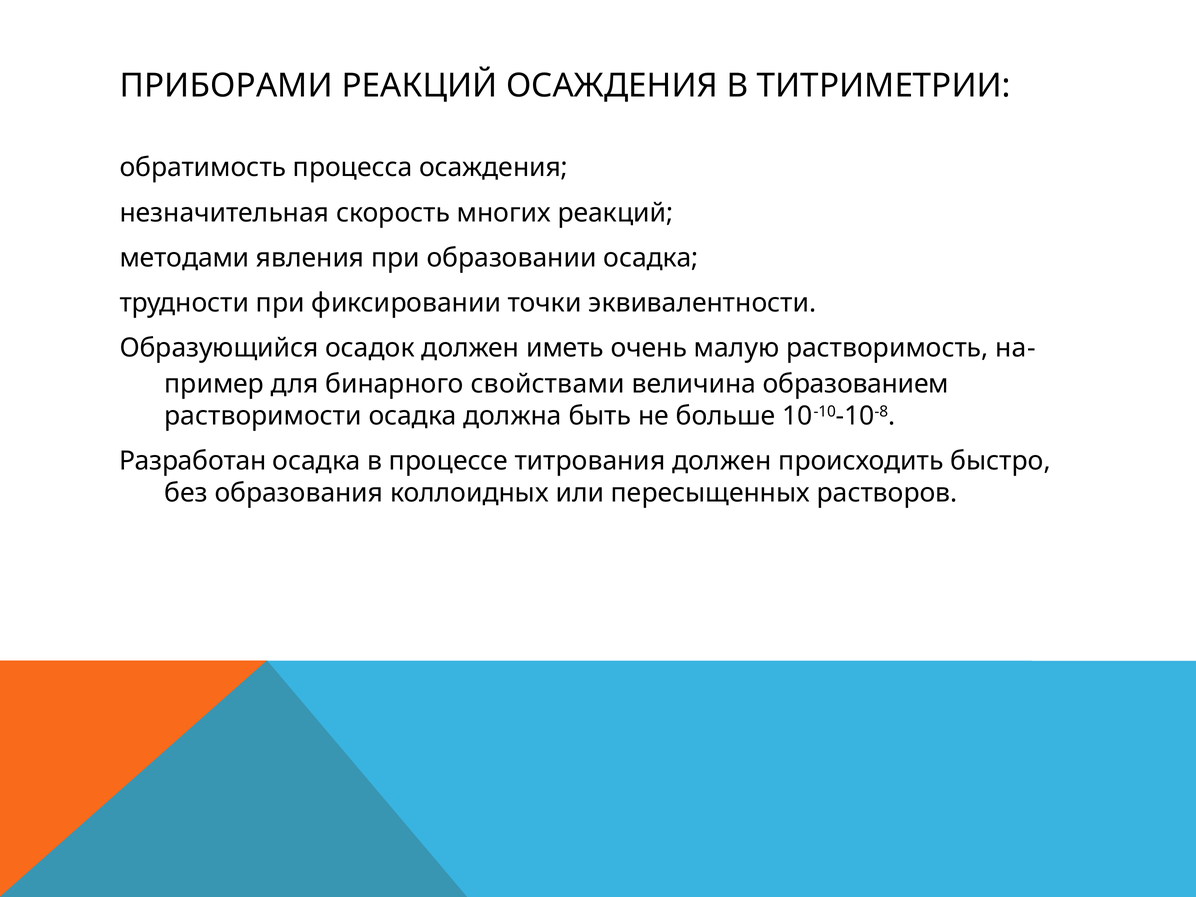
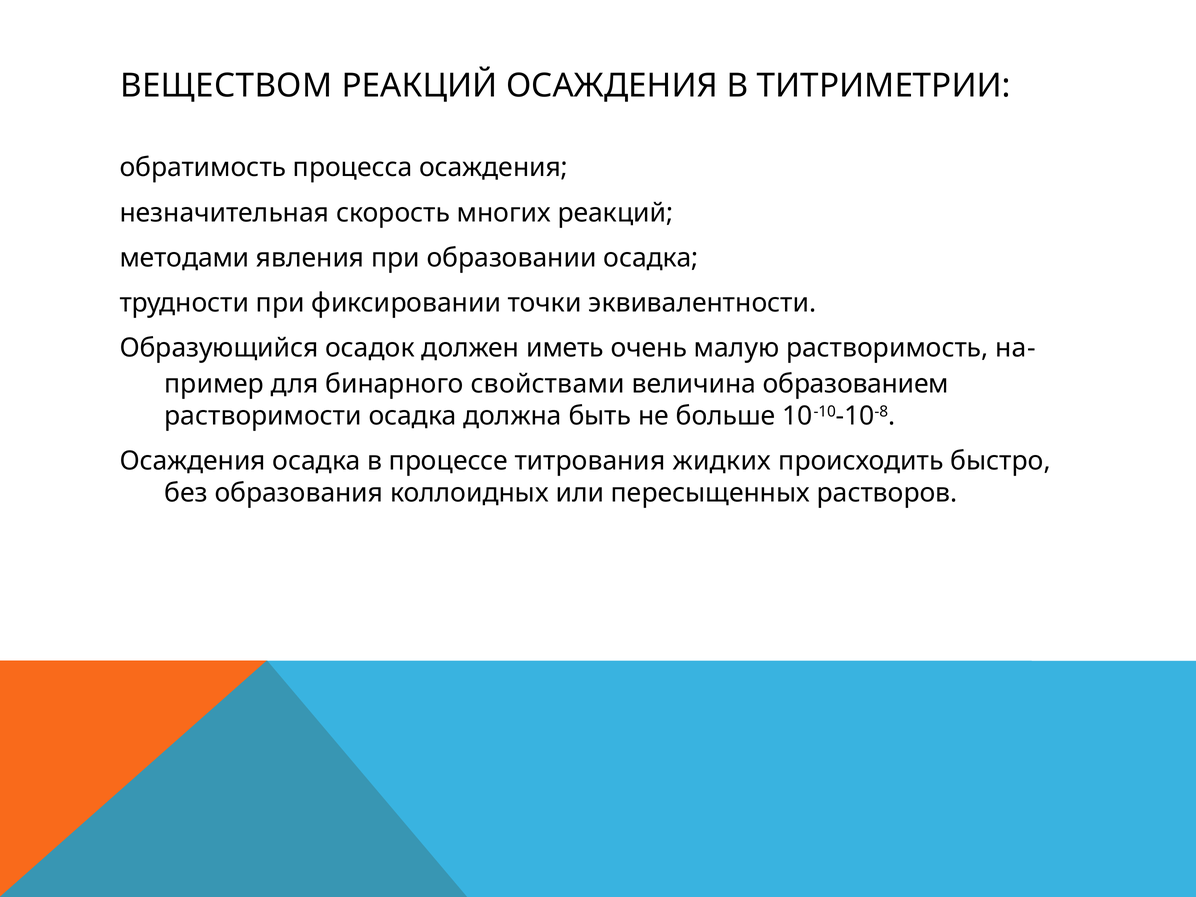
ПРИБОРАМИ: ПРИБОРАМИ -> ВЕЩЕСТВОМ
Разработан at (193, 461): Разработан -> Осаждения
титрования должен: должен -> жидких
